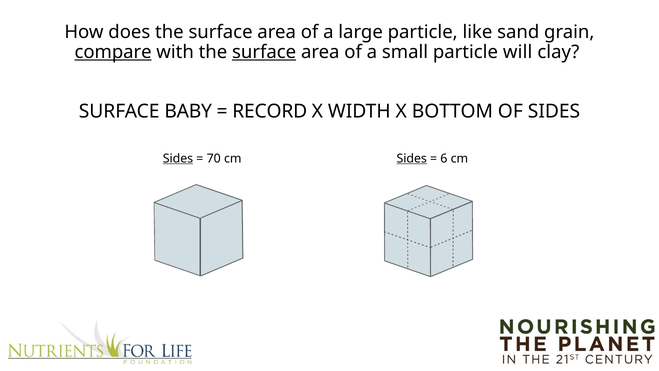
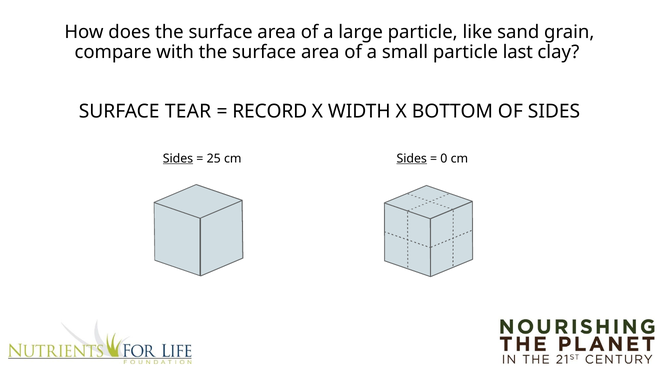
compare underline: present -> none
surface at (264, 52) underline: present -> none
will: will -> last
BABY: BABY -> TEAR
70: 70 -> 25
6: 6 -> 0
